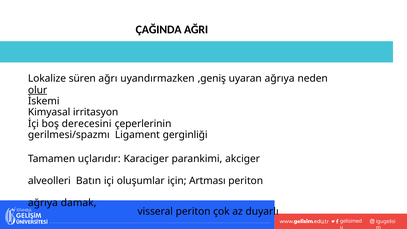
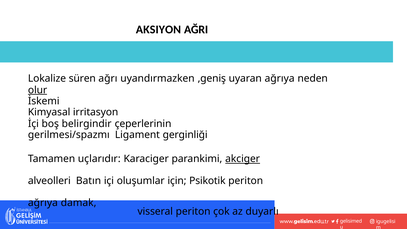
ÇAĞINDA: ÇAĞINDA -> AKSIYON
derecesini: derecesini -> belirgindir
akciger underline: none -> present
Artması: Artması -> Psikotik
